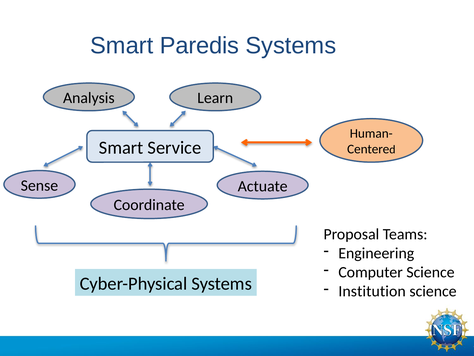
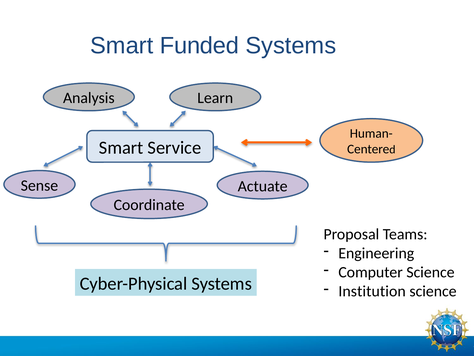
Paredis: Paredis -> Funded
